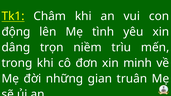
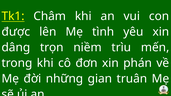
động: động -> được
minh: minh -> phán
